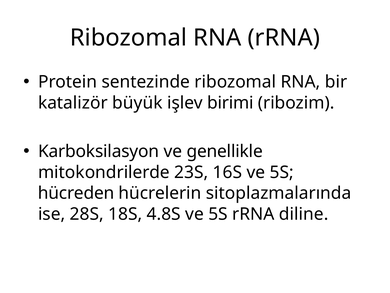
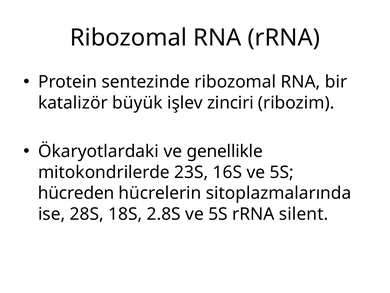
birimi: birimi -> zinciri
Karboksilasyon: Karboksilasyon -> Ökaryotlardaki
4.8S: 4.8S -> 2.8S
diline: diline -> silent
